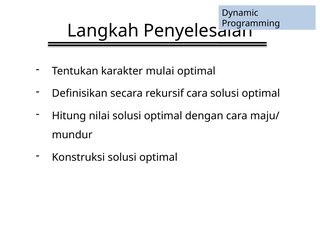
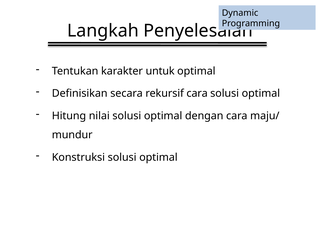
mulai: mulai -> untuk
